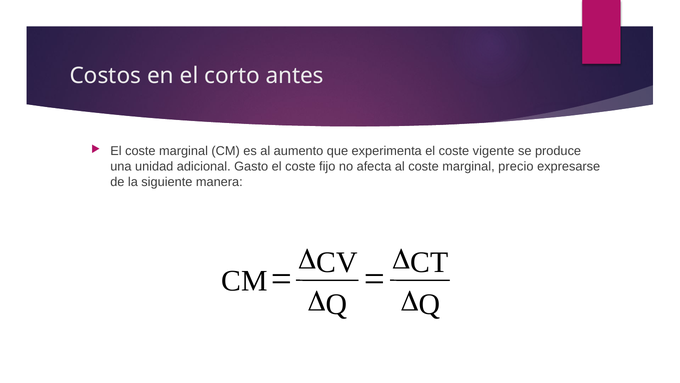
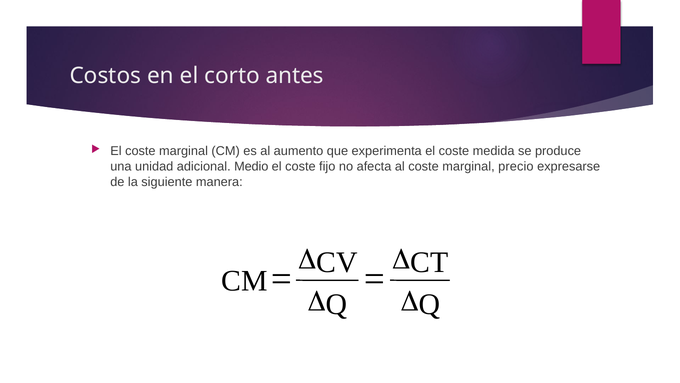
vigente: vigente -> medida
Gasto: Gasto -> Medio
